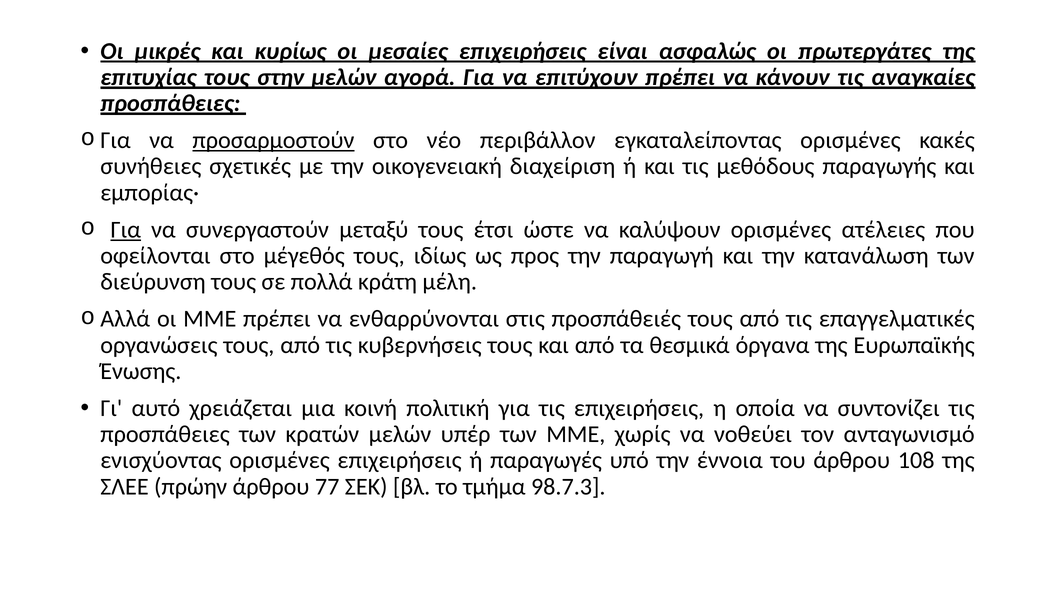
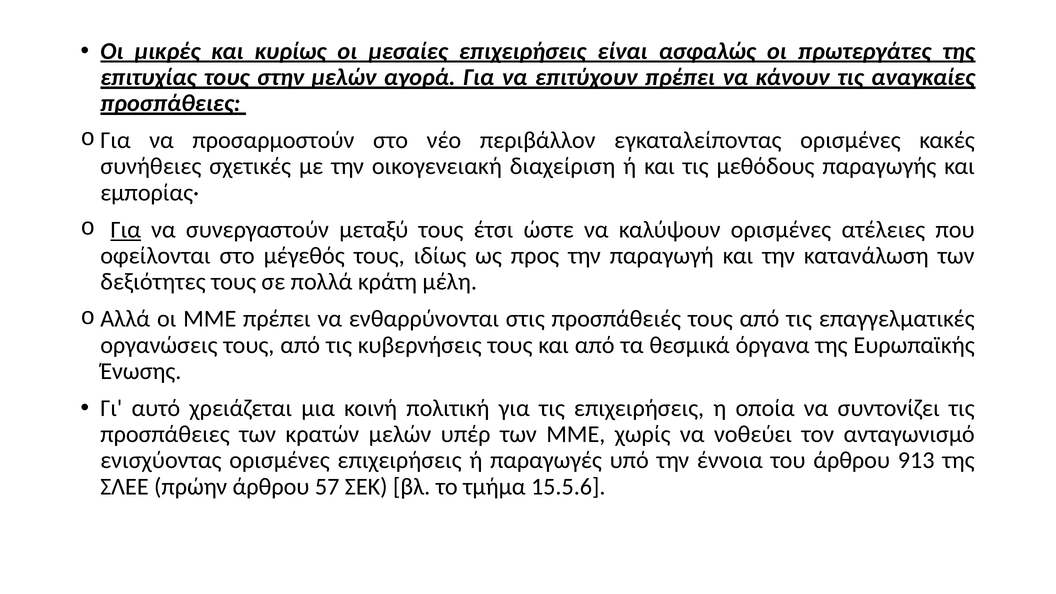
προσαρμοστούν underline: present -> none
διεύρυνση: διεύρυνση -> δεξιότητες
108: 108 -> 913
77: 77 -> 57
98.7.3: 98.7.3 -> 15.5.6
